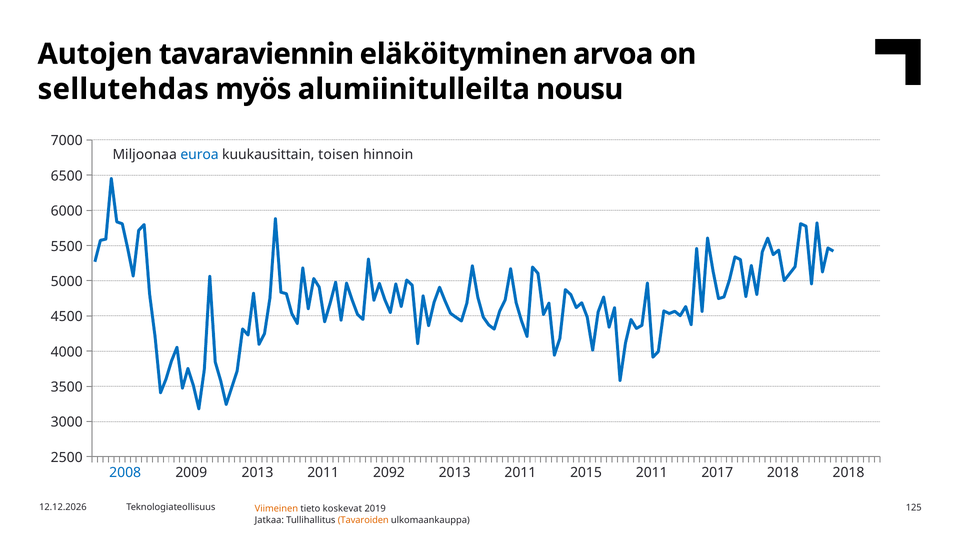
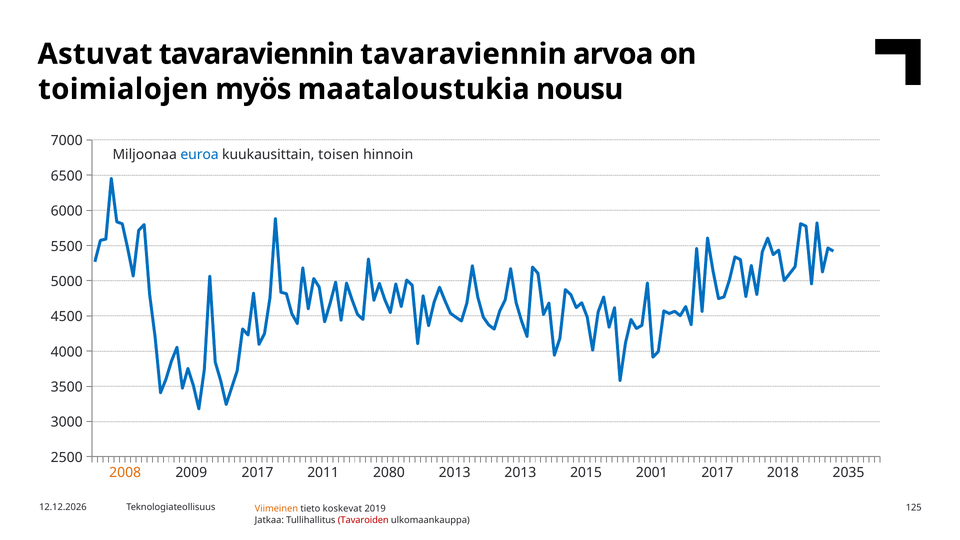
Autojen: Autojen -> Astuvat
tavaraviennin eläköityminen: eläköityminen -> tavaraviennin
sellutehdas: sellutehdas -> toimialojen
alumiinitulleilta: alumiinitulleilta -> maataloustukia
2008 colour: blue -> orange
2009 2013: 2013 -> 2017
2092: 2092 -> 2080
2011 at (520, 473): 2011 -> 2013
2015 2011: 2011 -> 2001
2018 2018: 2018 -> 2035
Tavaroiden colour: orange -> red
